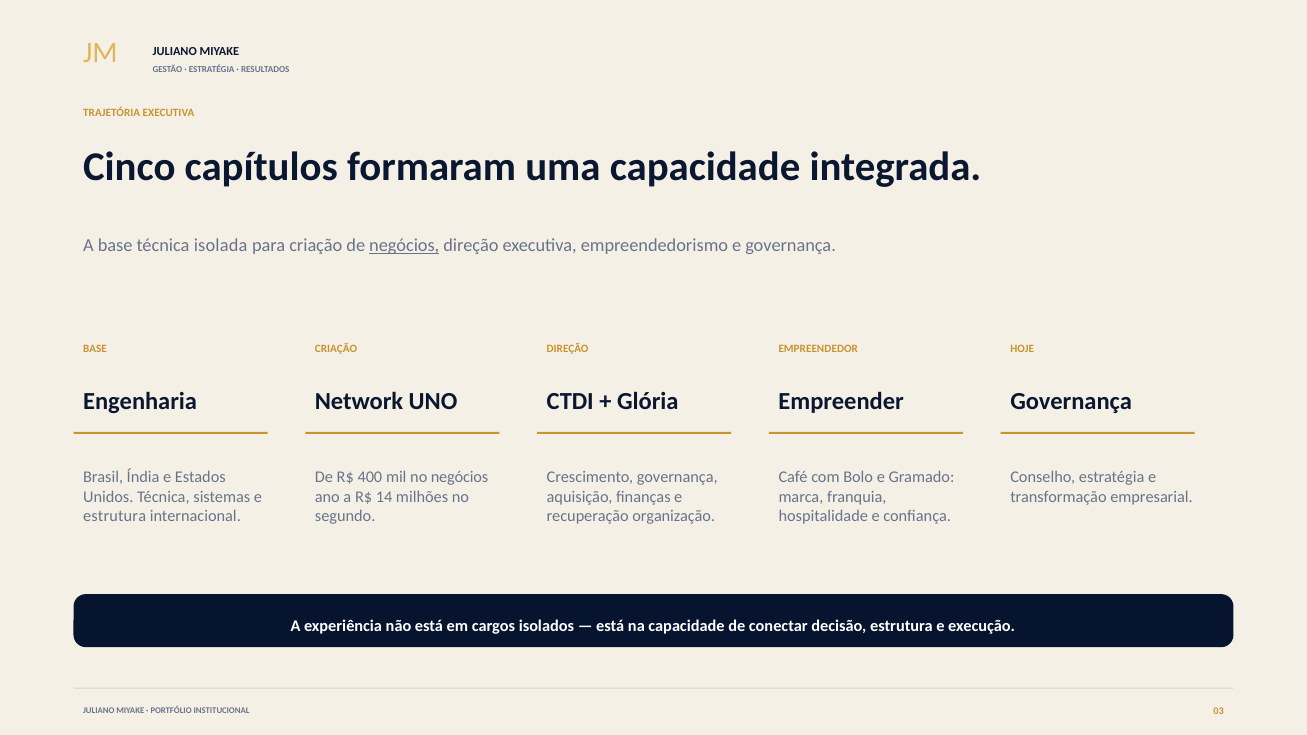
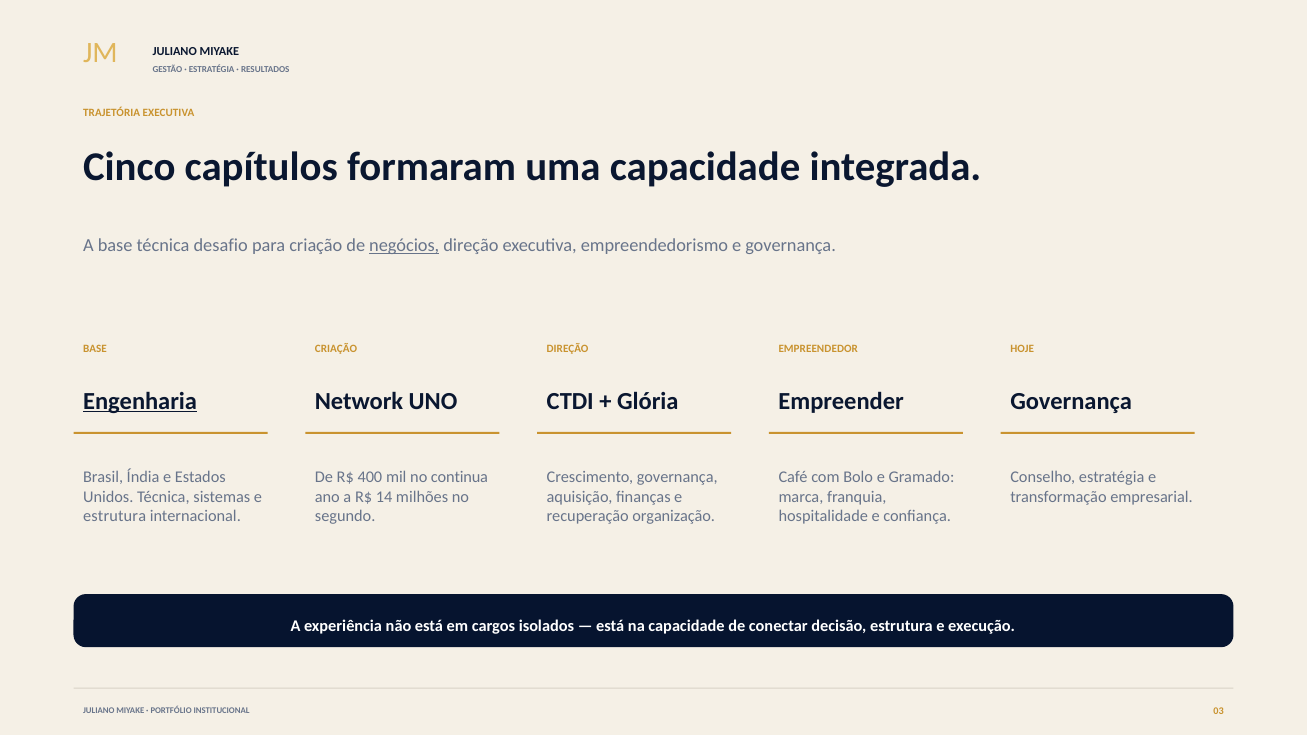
isolada: isolada -> desafio
Engenharia underline: none -> present
no negócios: negócios -> continua
